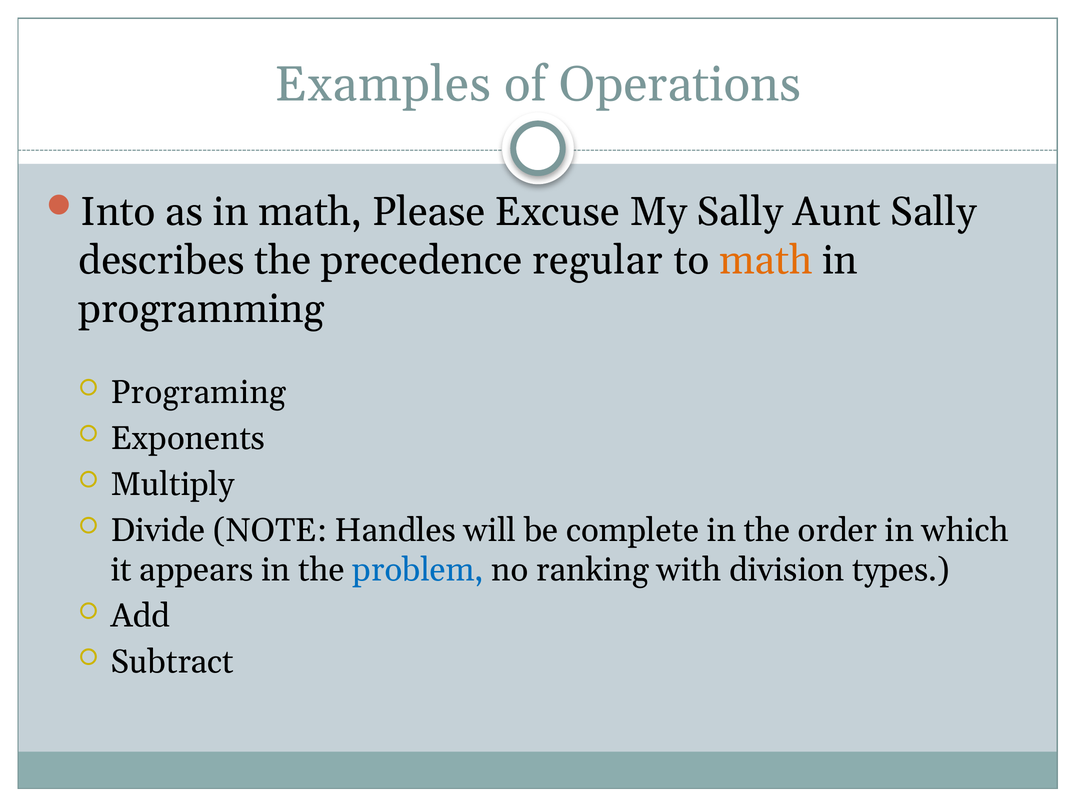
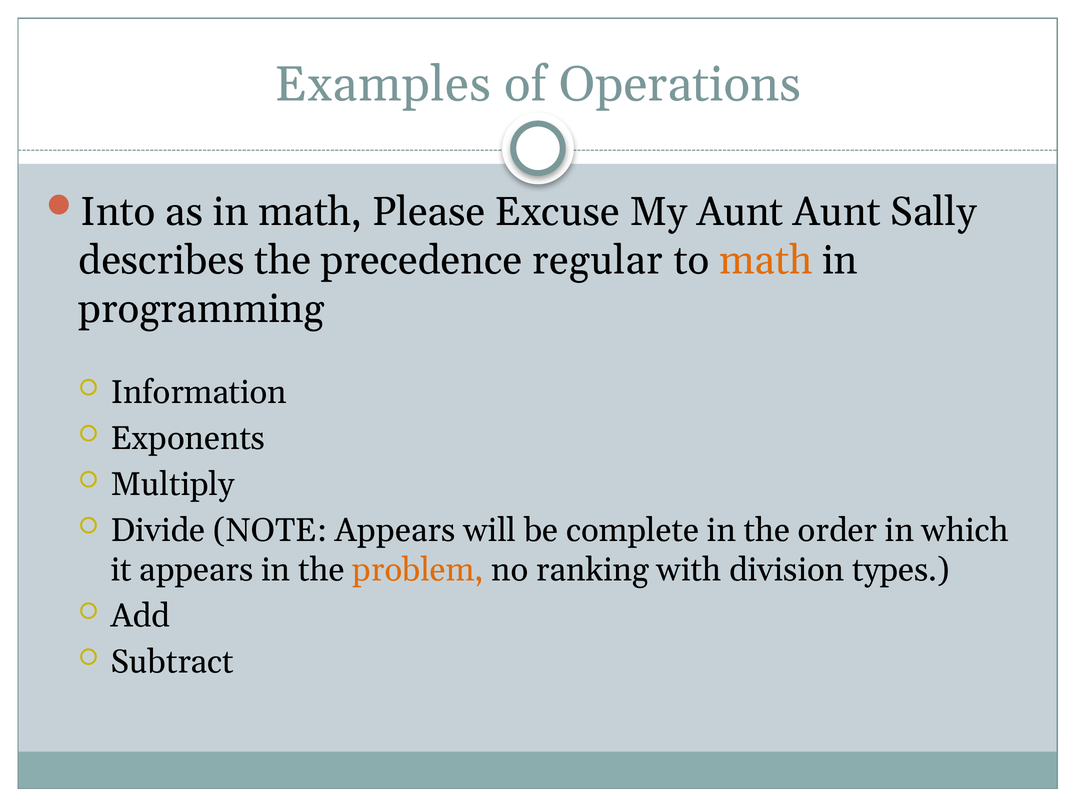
My Sally: Sally -> Aunt
Programing: Programing -> Information
NOTE Handles: Handles -> Appears
problem colour: blue -> orange
